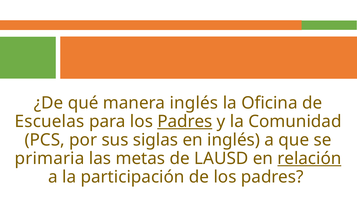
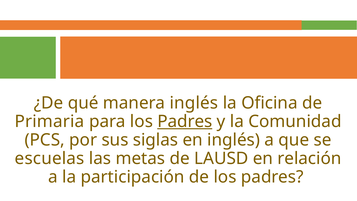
Escuelas: Escuelas -> Primaria
primaria: primaria -> escuelas
relación underline: present -> none
